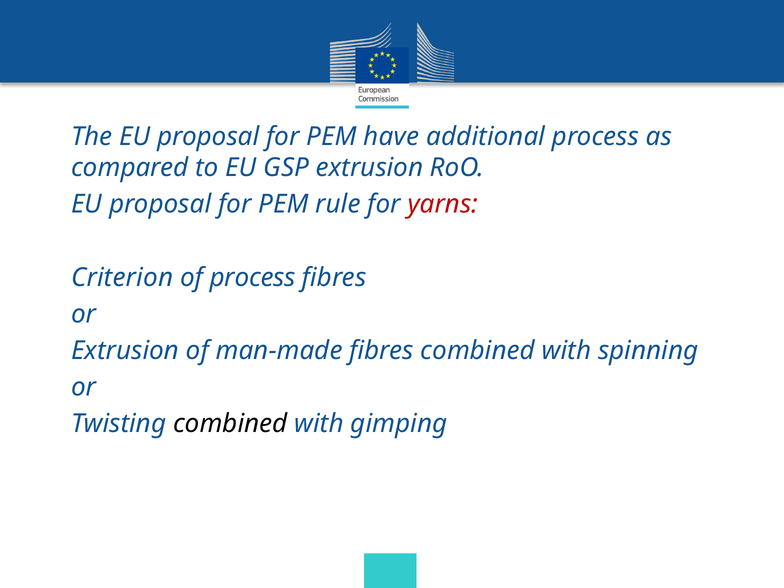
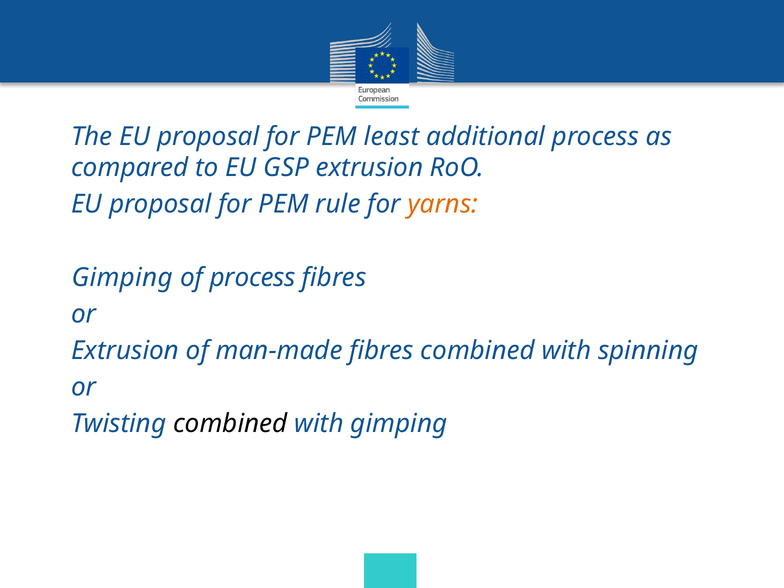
have: have -> least
yarns colour: red -> orange
Criterion at (122, 277): Criterion -> Gimping
